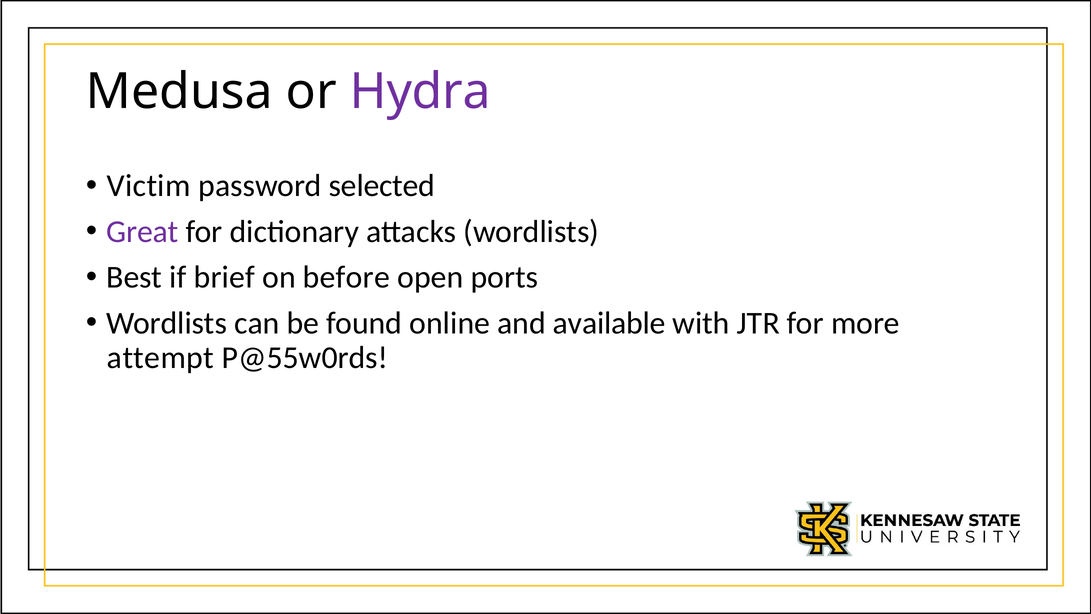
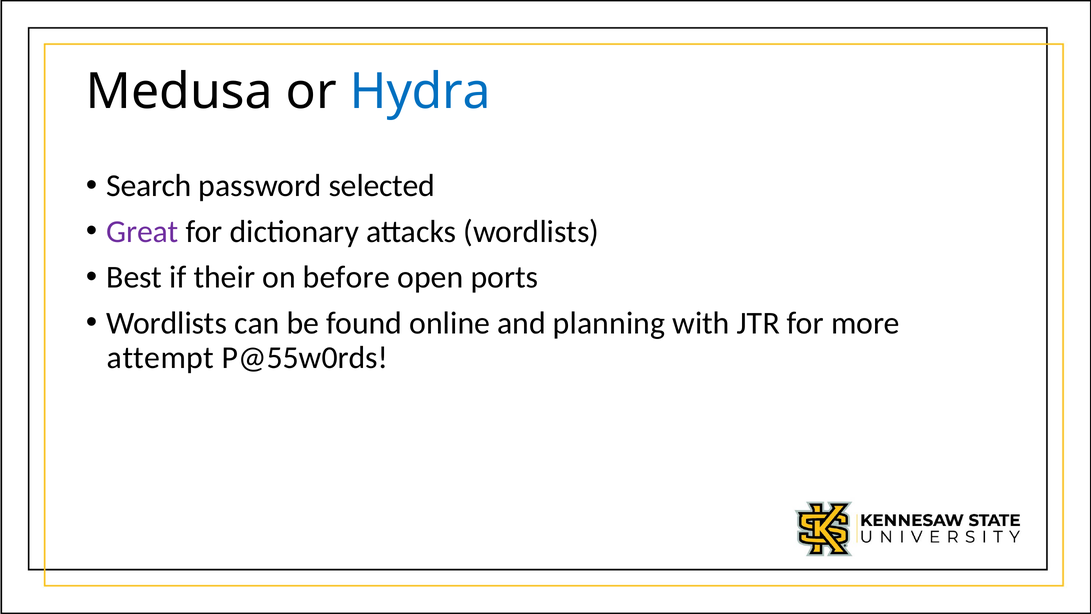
Hydra colour: purple -> blue
Victim: Victim -> Search
brief: brief -> their
available: available -> planning
